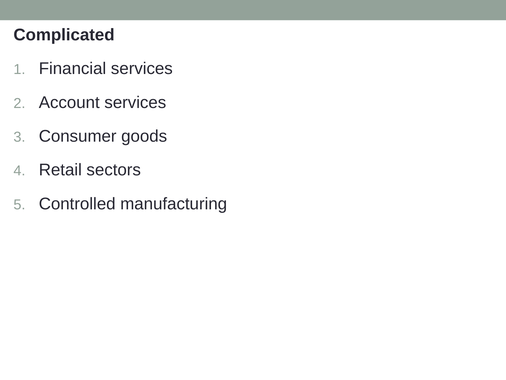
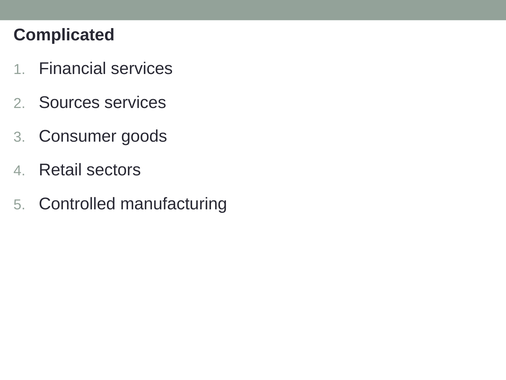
Account: Account -> Sources
